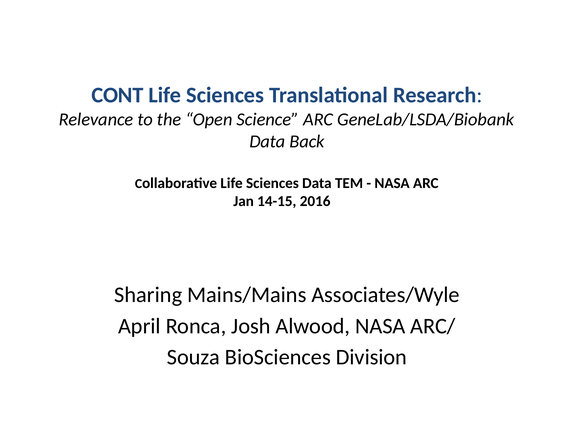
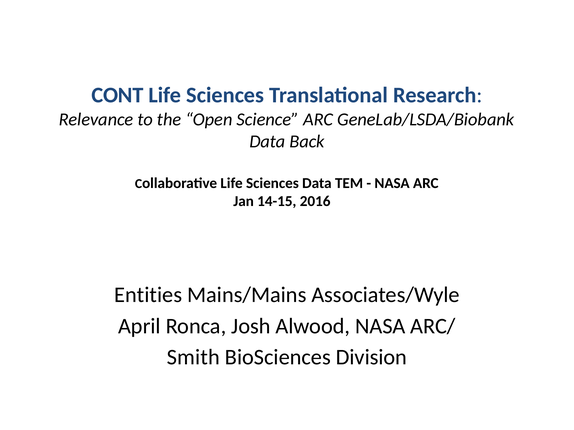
Sharing: Sharing -> Entities
Souza: Souza -> Smith
